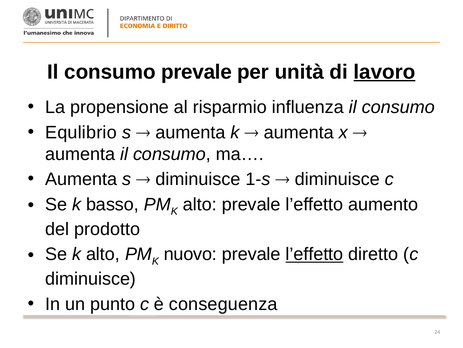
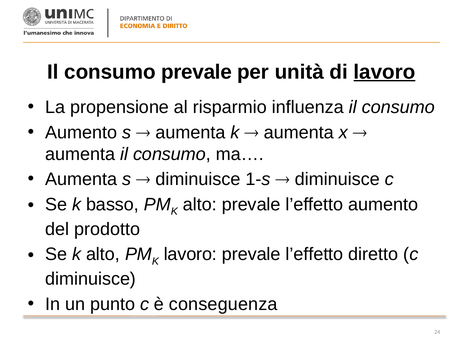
Equlibrio at (81, 132): Equlibrio -> Aumento
K nuovo: nuovo -> lavoro
l’effetto at (314, 254) underline: present -> none
